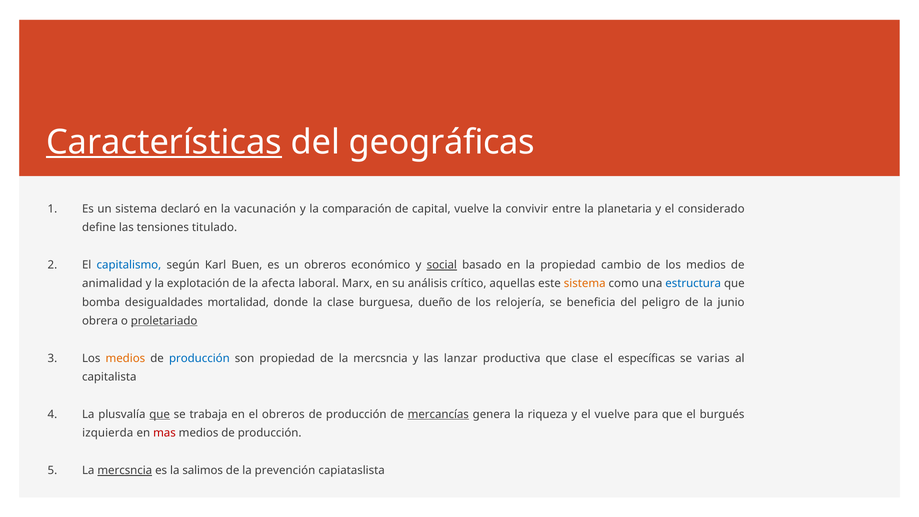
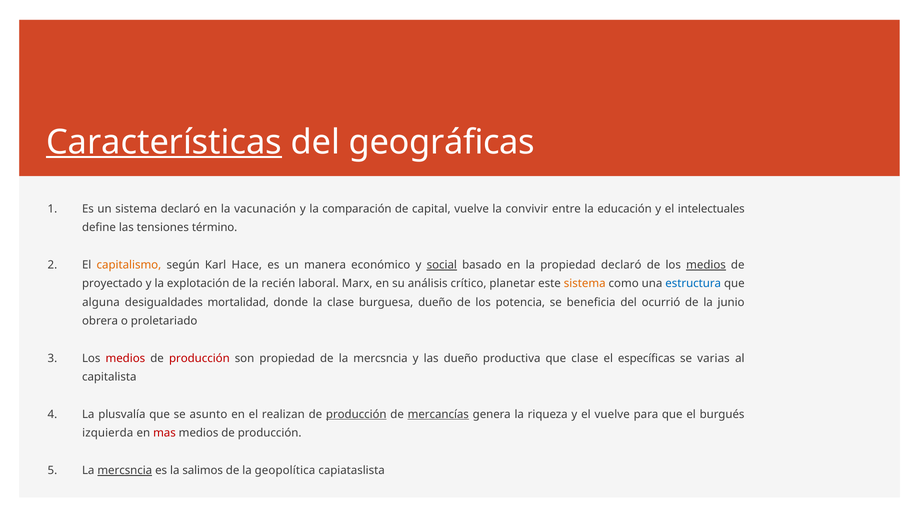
planetaria: planetaria -> educación
considerado: considerado -> intelectuales
titulado: titulado -> término
capitalismo colour: blue -> orange
Buen: Buen -> Hace
un obreros: obreros -> manera
propiedad cambio: cambio -> declaró
medios at (706, 265) underline: none -> present
animalidad: animalidad -> proyectado
afecta: afecta -> recién
aquellas: aquellas -> planetar
bomba: bomba -> alguna
relojería: relojería -> potencia
peligro: peligro -> ocurrió
proletariado underline: present -> none
medios at (125, 358) colour: orange -> red
producción at (199, 358) colour: blue -> red
las lanzar: lanzar -> dueño
que at (160, 414) underline: present -> none
trabaja: trabaja -> asunto
el obreros: obreros -> realizan
producción at (356, 414) underline: none -> present
prevención: prevención -> geopolítica
